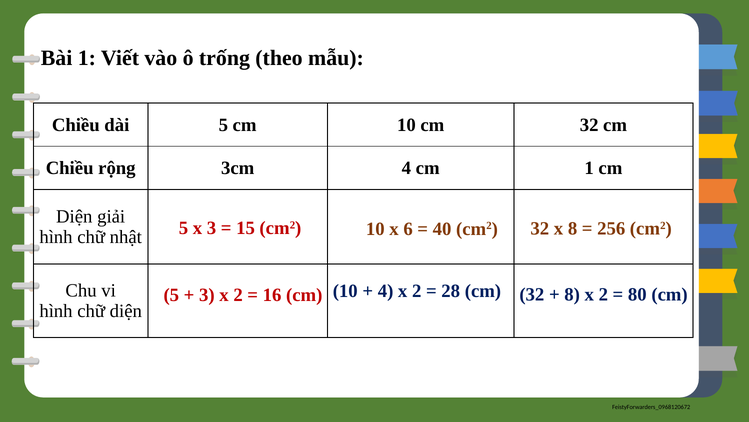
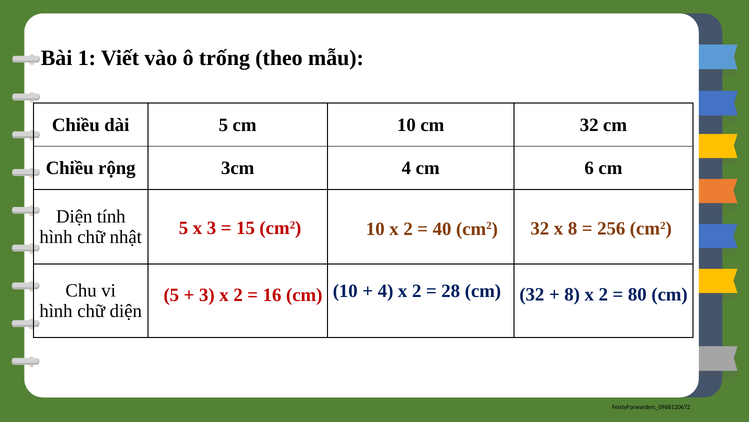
cm 1: 1 -> 6
giải: giải -> tính
10 x 6: 6 -> 2
